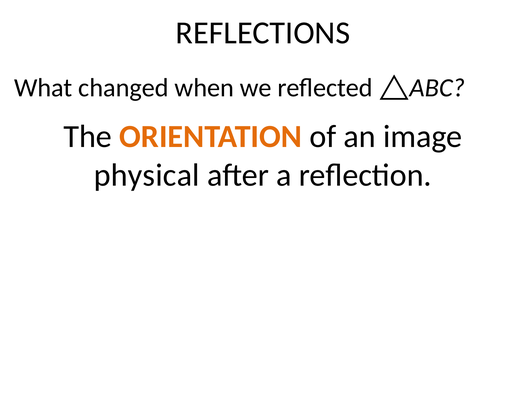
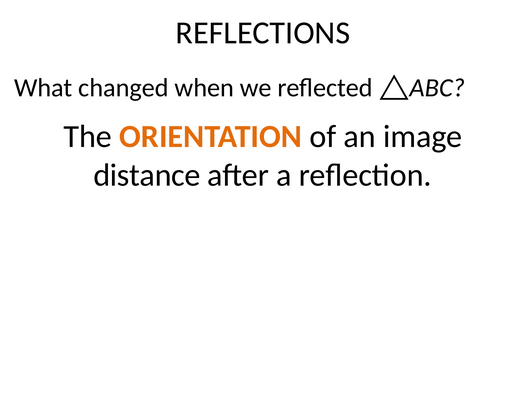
physical: physical -> distance
